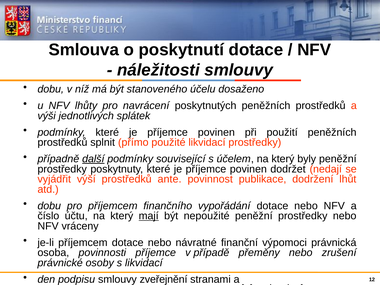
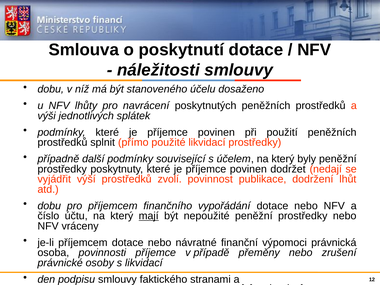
další underline: present -> none
ante: ante -> zvolí
zveřejnění: zveřejnění -> faktického
